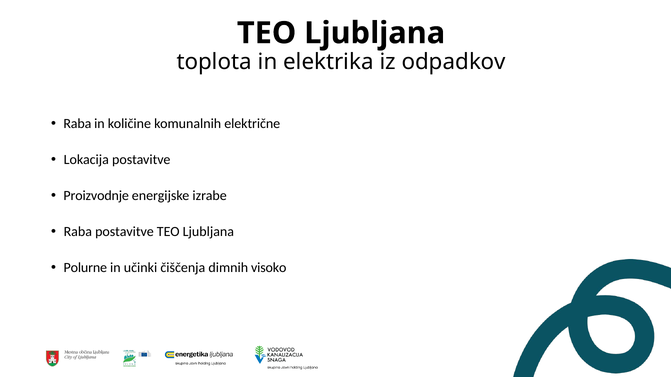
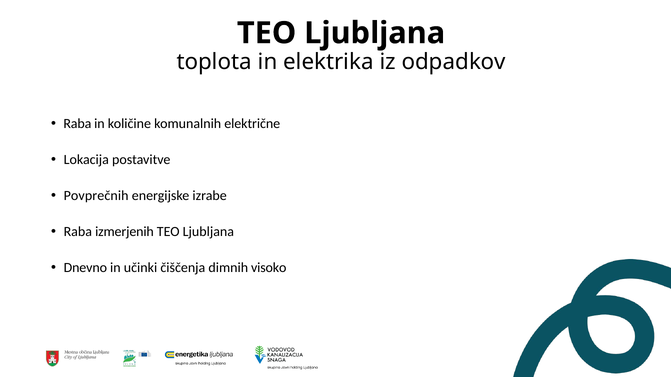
Proizvodnje: Proizvodnje -> Povprečnih
Raba postavitve: postavitve -> izmerjenih
Polurne: Polurne -> Dnevno
